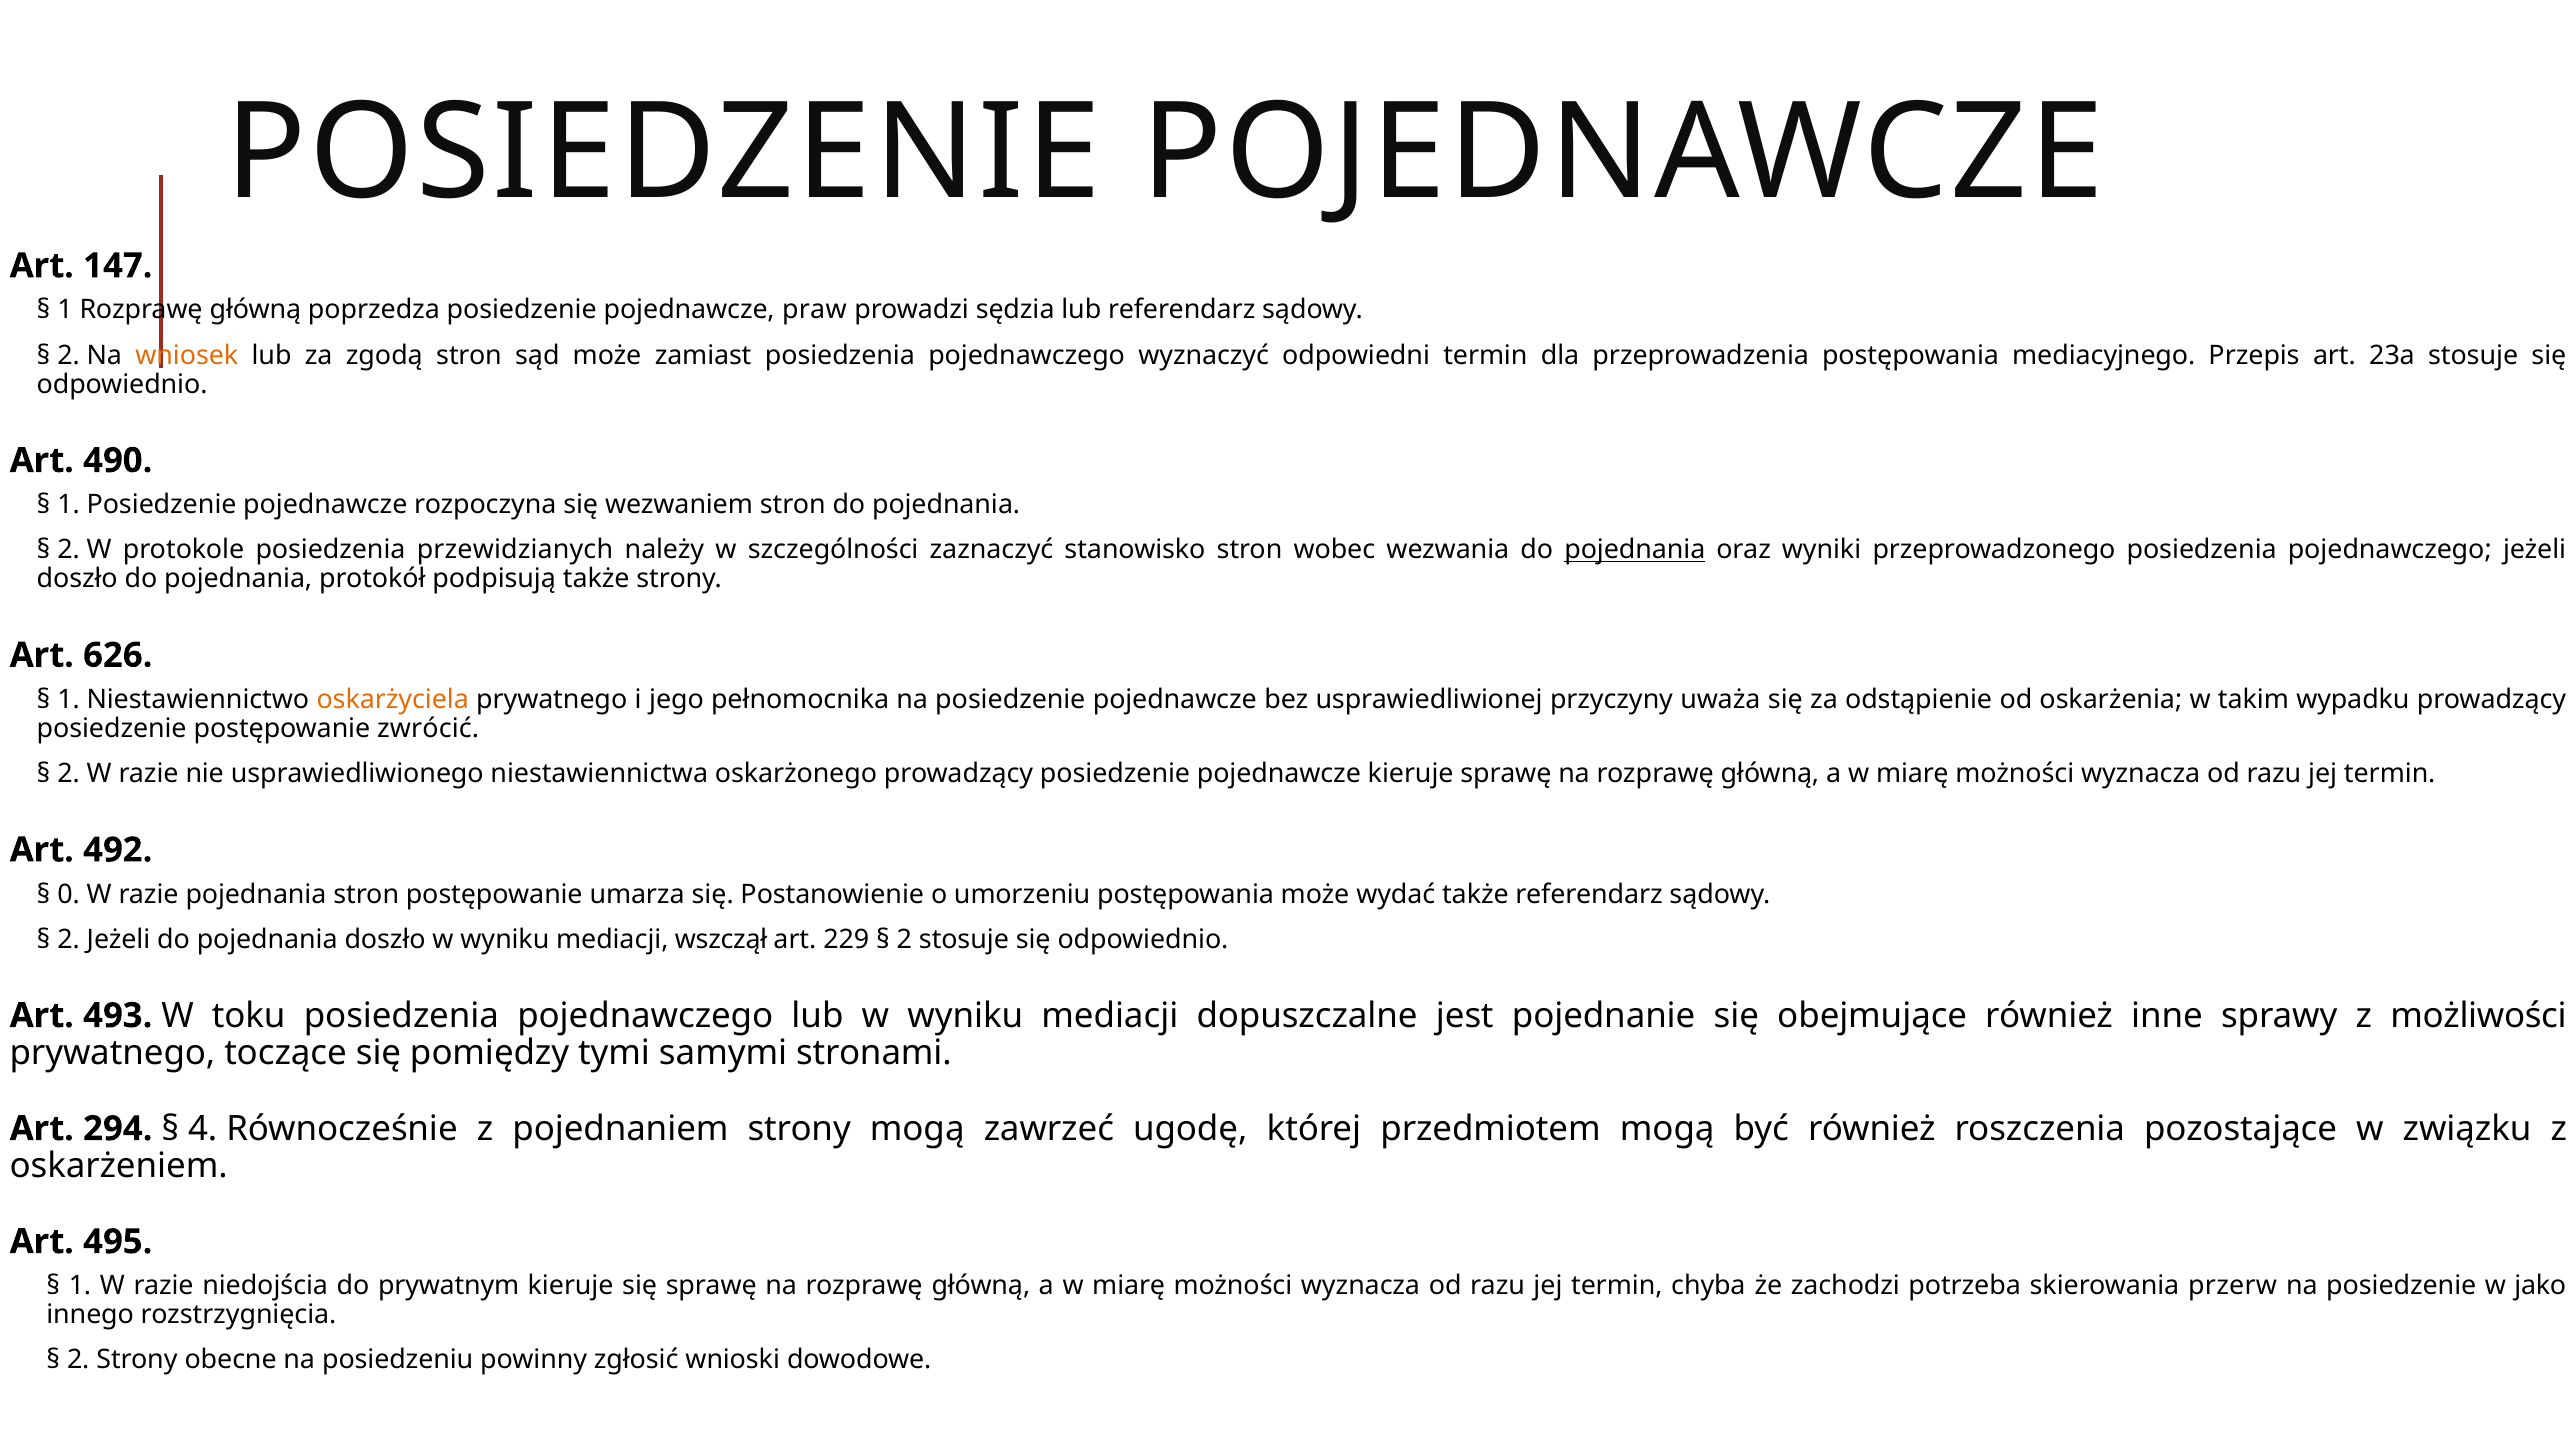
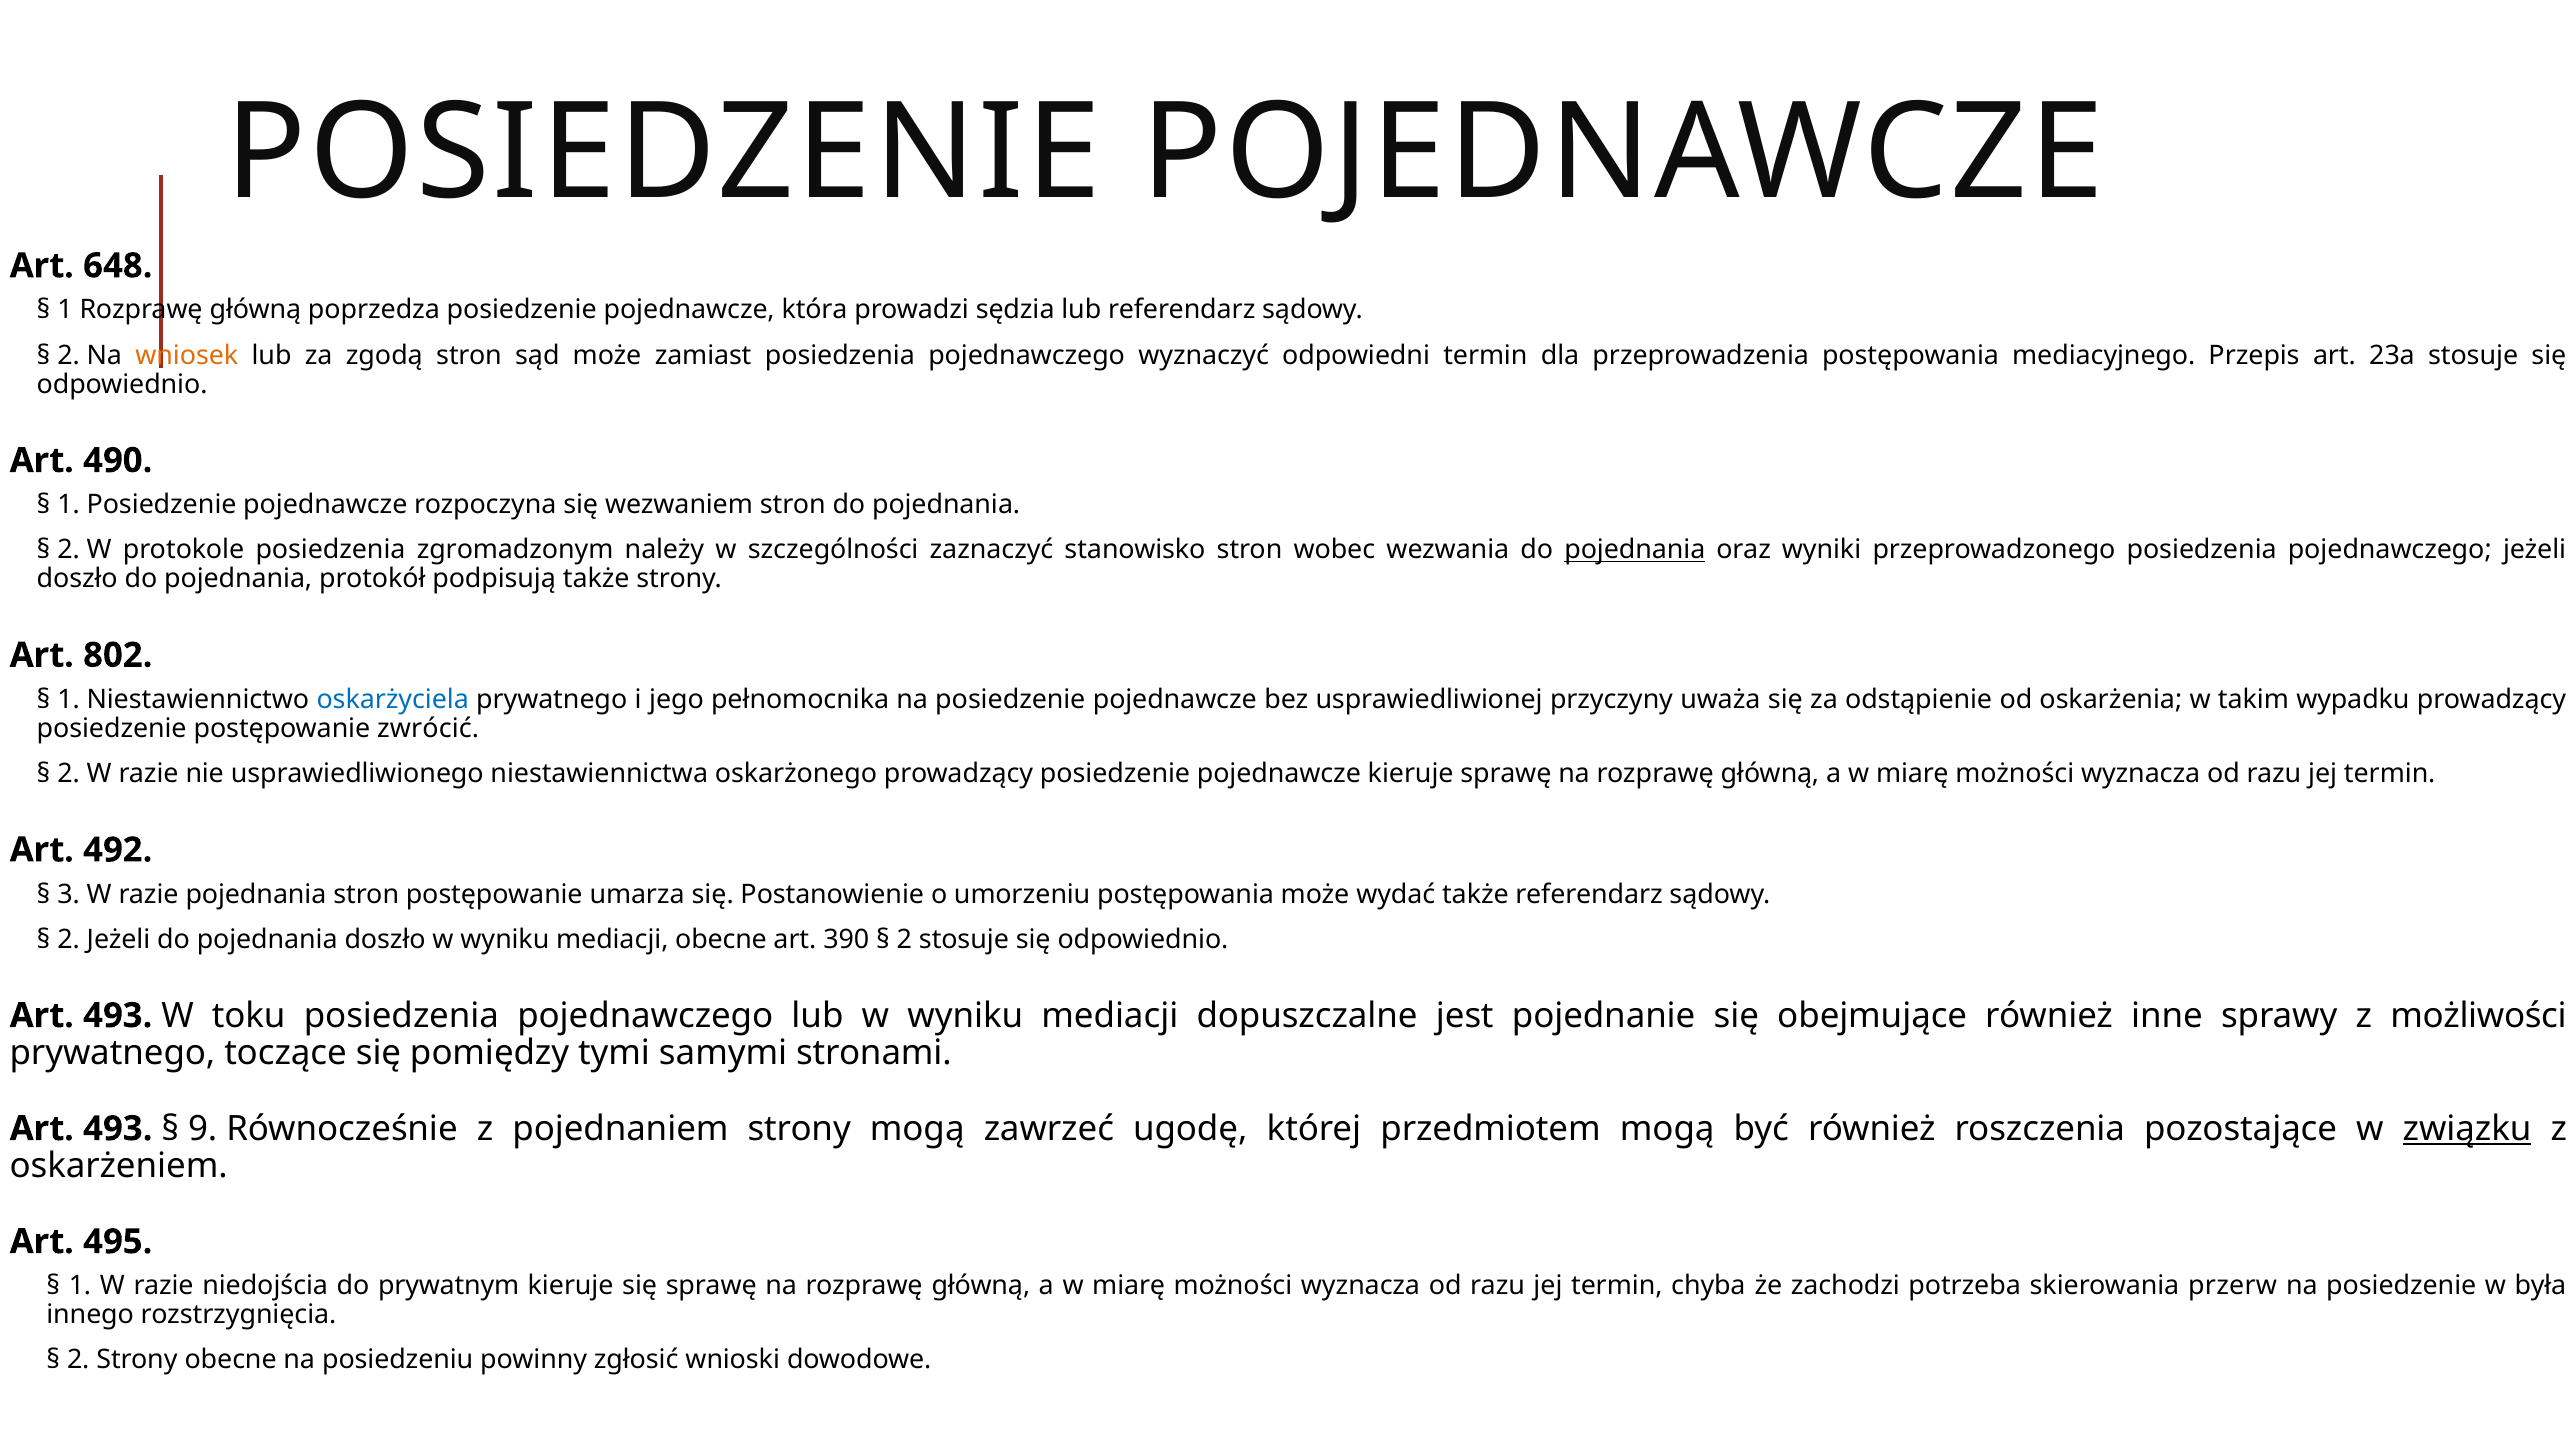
147: 147 -> 648
praw: praw -> która
przewidzianych: przewidzianych -> zgromadzonym
626: 626 -> 802
oskarżyciela colour: orange -> blue
0: 0 -> 3
mediacji wszczął: wszczął -> obecne
229: 229 -> 390
294 at (118, 1129): 294 -> 493
4: 4 -> 9
związku underline: none -> present
jako: jako -> była
